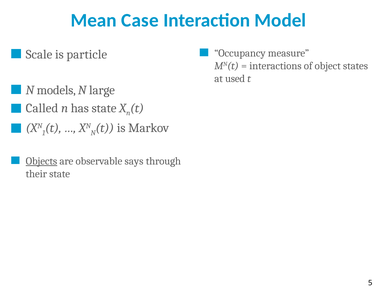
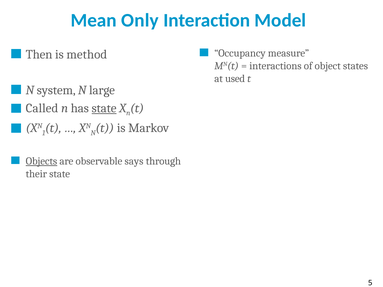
Case: Case -> Only
Scale: Scale -> Then
particle: particle -> method
models: models -> system
state at (104, 108) underline: none -> present
